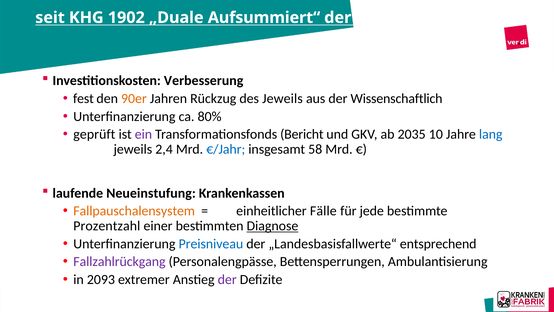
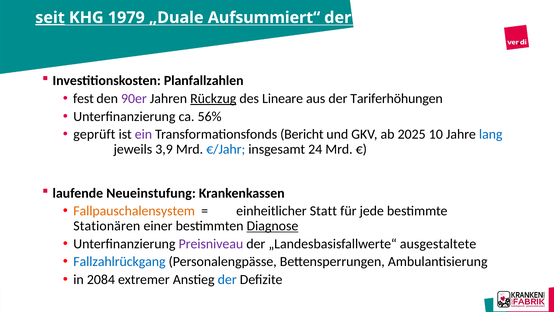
seit underline: none -> present
1902: 1902 -> 1979
Verbesserung: Verbesserung -> Planfallzahlen
90er colour: orange -> purple
Rückzug underline: none -> present
des Jeweils: Jeweils -> Lineare
Wissenschaftlich: Wissenschaftlich -> Tariferhöhungen
80%: 80% -> 56%
2035: 2035 -> 2025
2,4: 2,4 -> 3,9
58: 58 -> 24
Fälle: Fälle -> Statt
Prozentzahl: Prozentzahl -> Stationären
Preisniveau colour: blue -> purple
entsprechend: entsprechend -> ausgestaltete
Fallzahlrückgang colour: purple -> blue
2093: 2093 -> 2084
der at (227, 279) colour: purple -> blue
